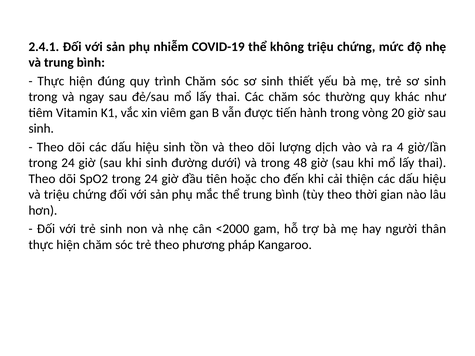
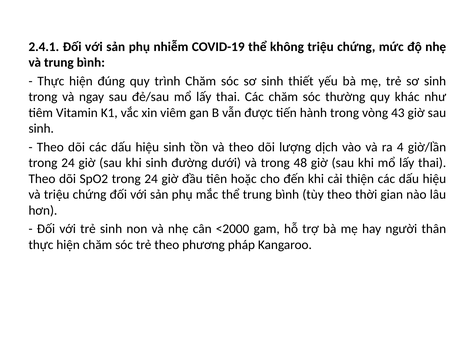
20: 20 -> 43
